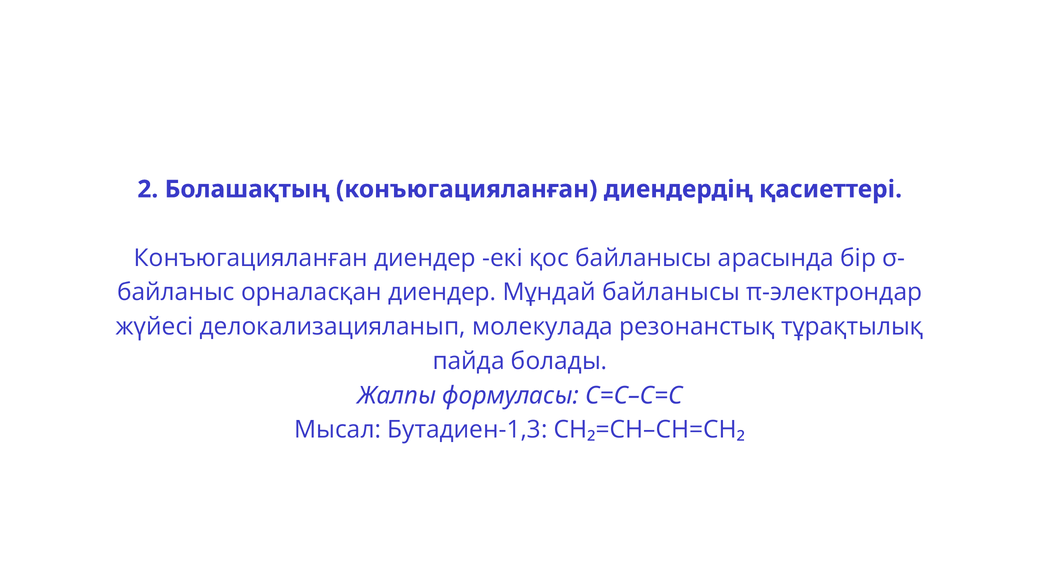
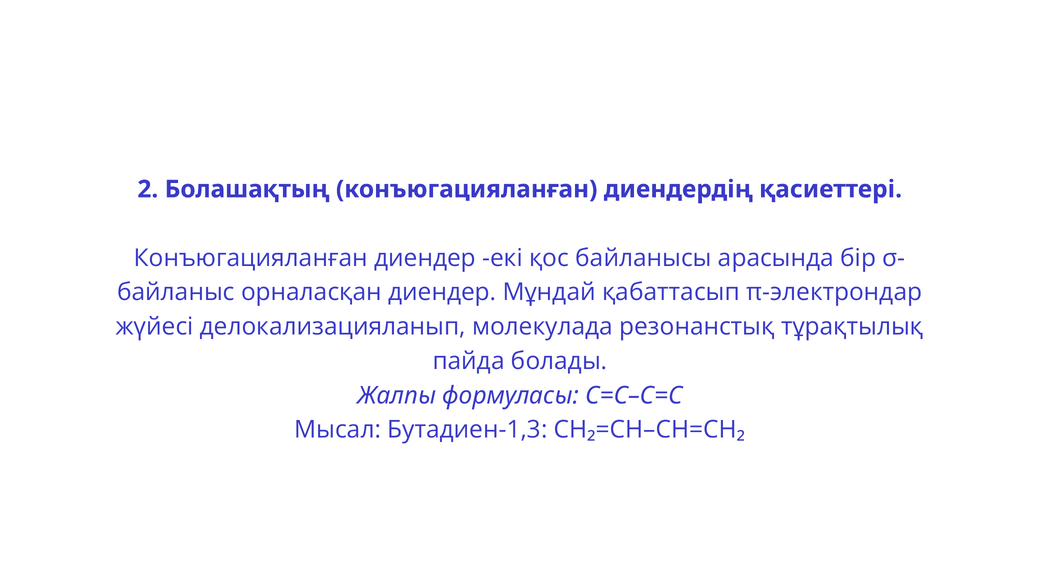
Мұндай байланысы: байланысы -> қабаттасып
